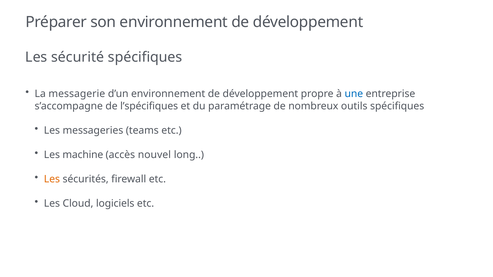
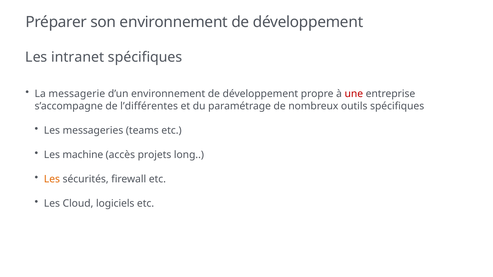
sécurité: sécurité -> intranet
une colour: blue -> red
l’spécifiques: l’spécifiques -> l’différentes
nouvel: nouvel -> projets
